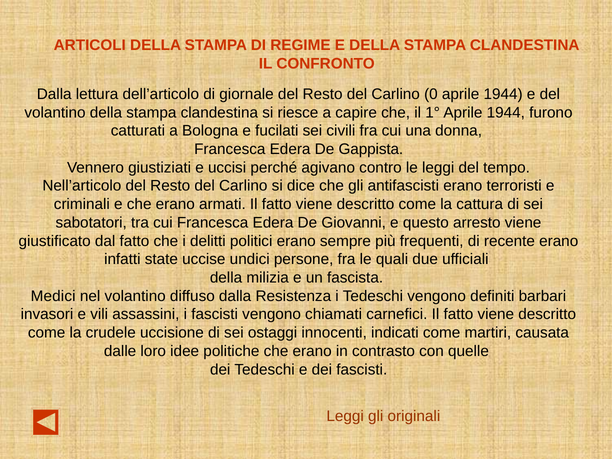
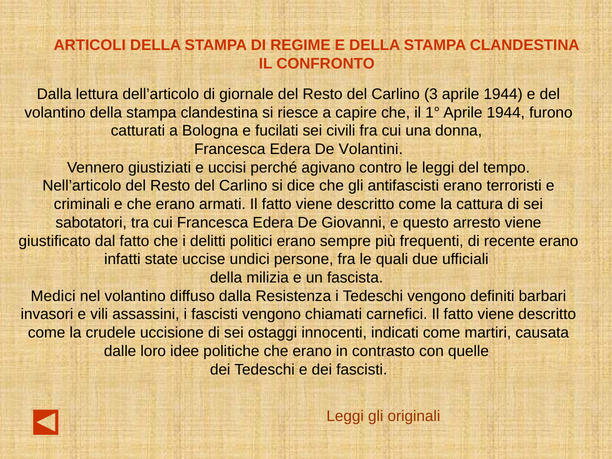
0: 0 -> 3
Gappista: Gappista -> Volantini
